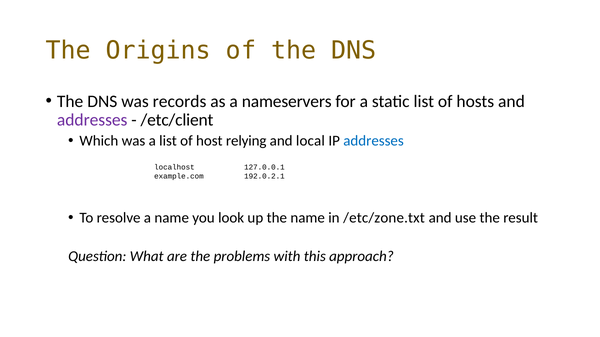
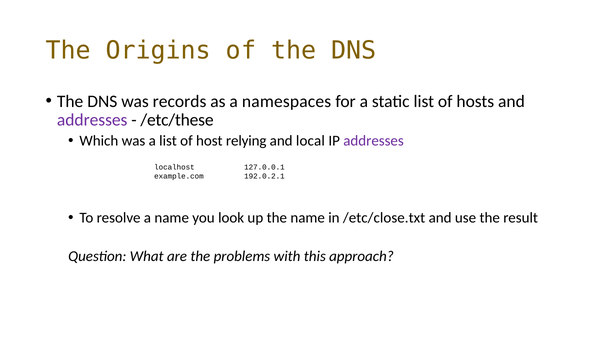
nameservers: nameservers -> namespaces
/etc/client: /etc/client -> /etc/these
addresses at (374, 141) colour: blue -> purple
/etc/zone.txt: /etc/zone.txt -> /etc/close.txt
